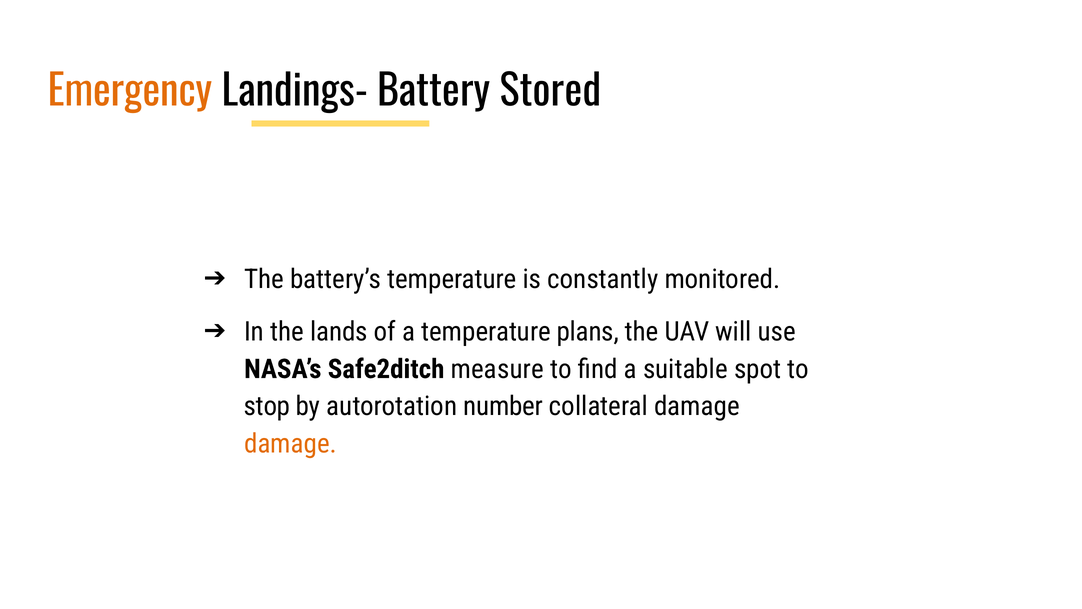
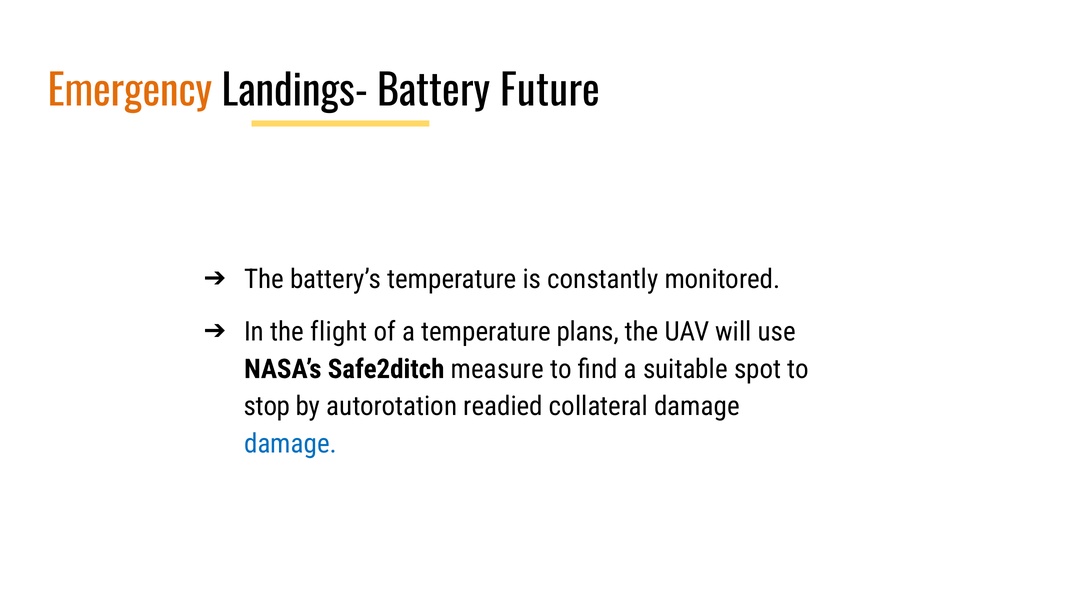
Stored: Stored -> Future
lands: lands -> flight
number: number -> readied
damage at (290, 444) colour: orange -> blue
